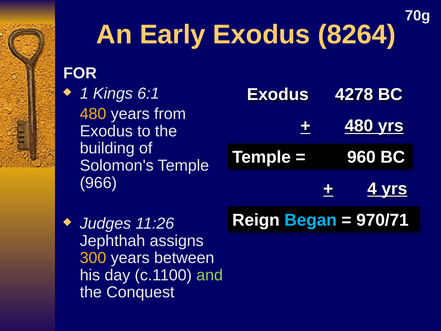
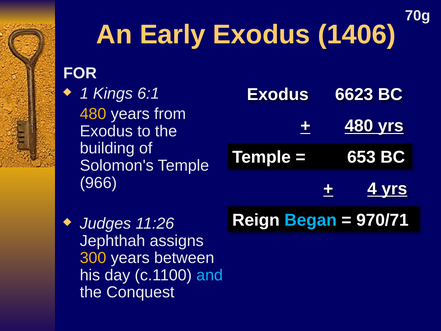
8264: 8264 -> 1406
4278: 4278 -> 6623
960: 960 -> 653
and colour: light green -> light blue
